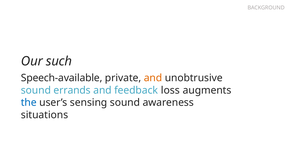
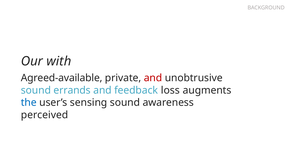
such: such -> with
Speech-available: Speech-available -> Agreed-available
and at (153, 78) colour: orange -> red
situations: situations -> perceived
